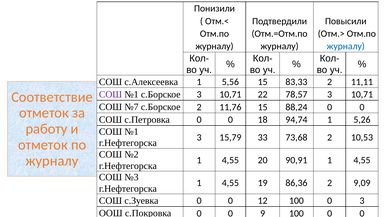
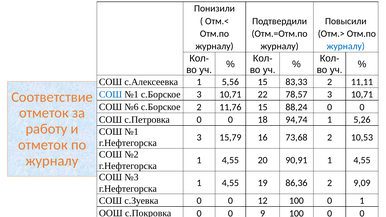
СОШ at (111, 94) colour: purple -> blue
№7: №7 -> №6
33: 33 -> 16
0 3: 3 -> 1
